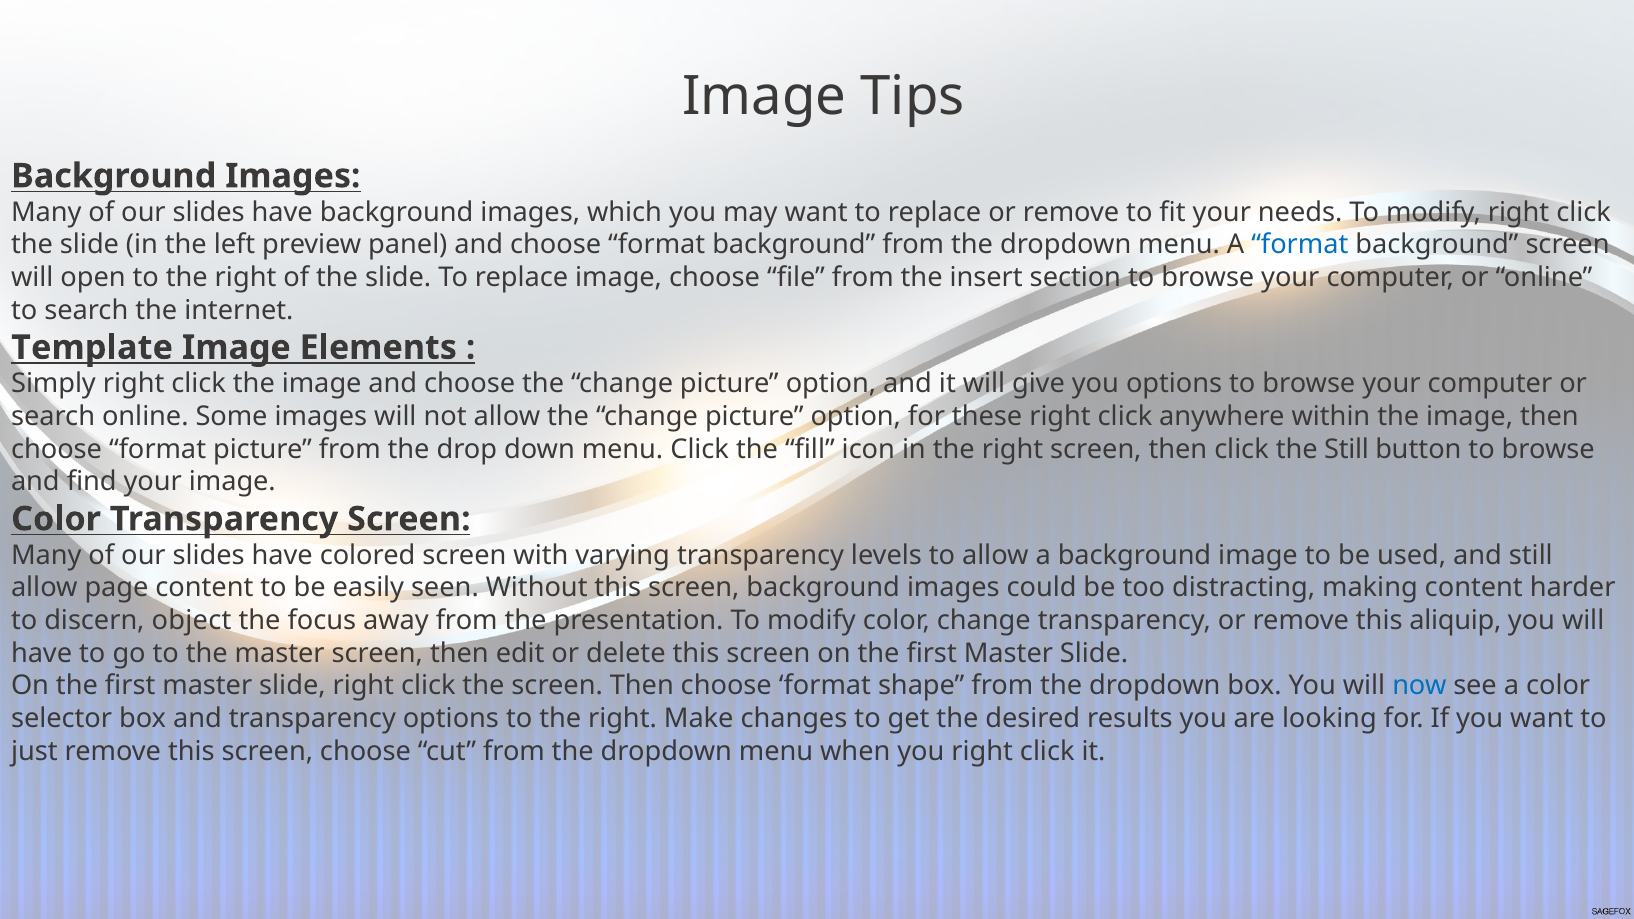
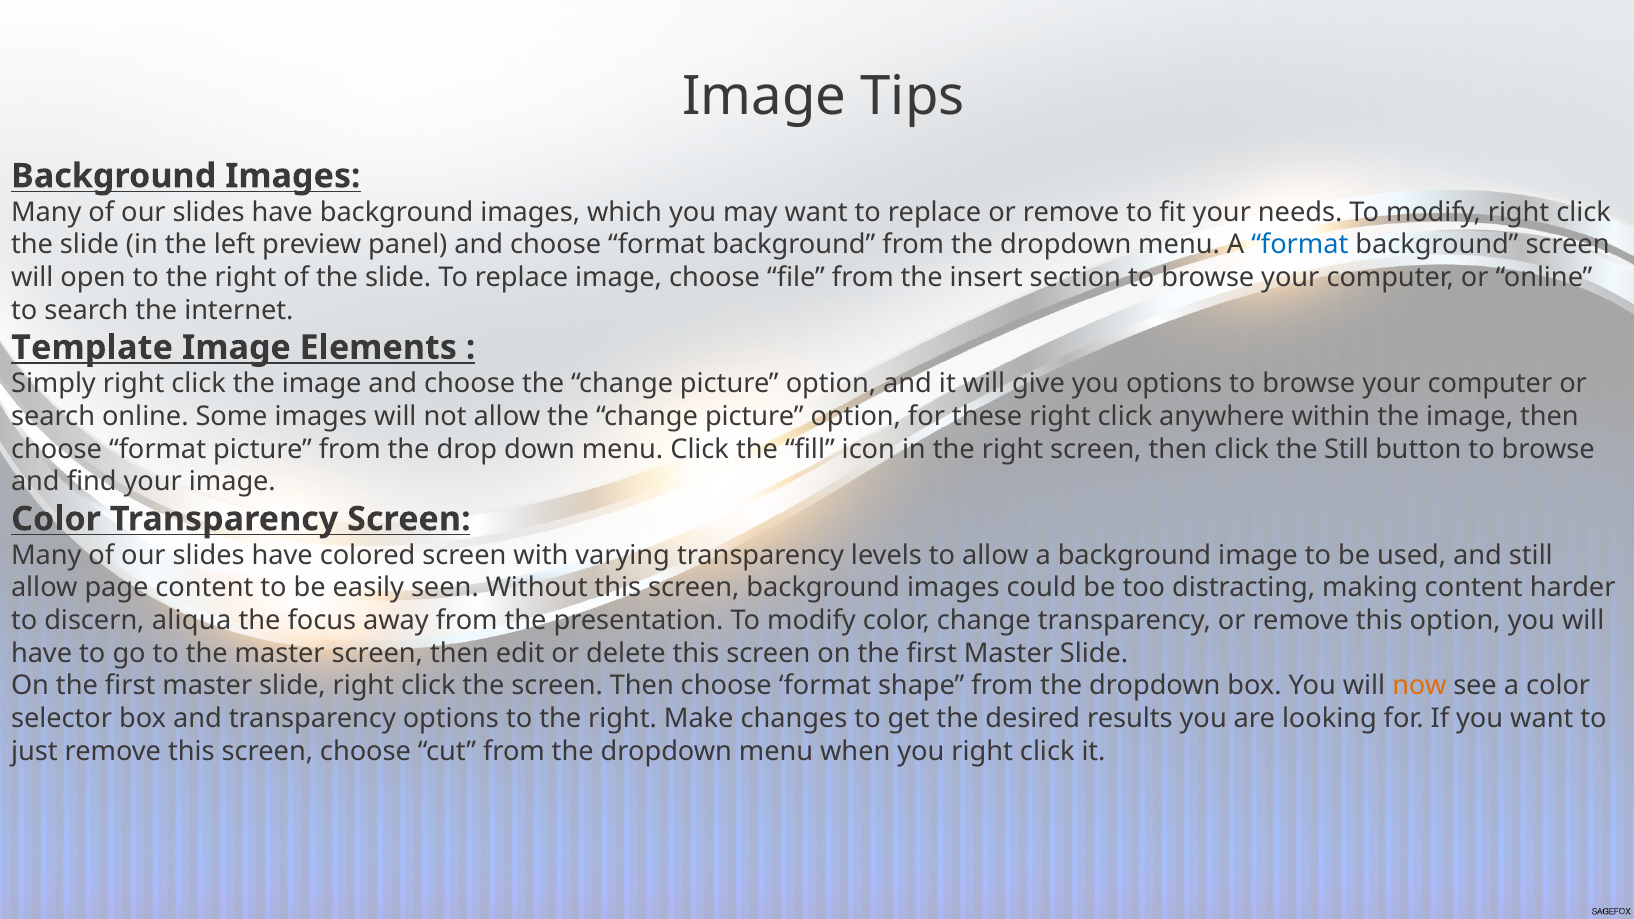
object: object -> aliqua
this aliquip: aliquip -> option
now colour: blue -> orange
